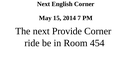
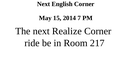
Provide: Provide -> Realize
454: 454 -> 217
